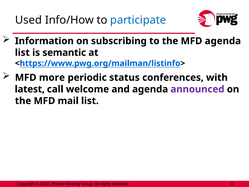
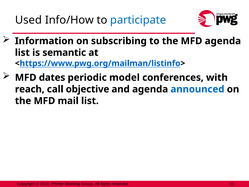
more: more -> dates
status: status -> model
latest: latest -> reach
welcome: welcome -> objective
announced colour: purple -> blue
